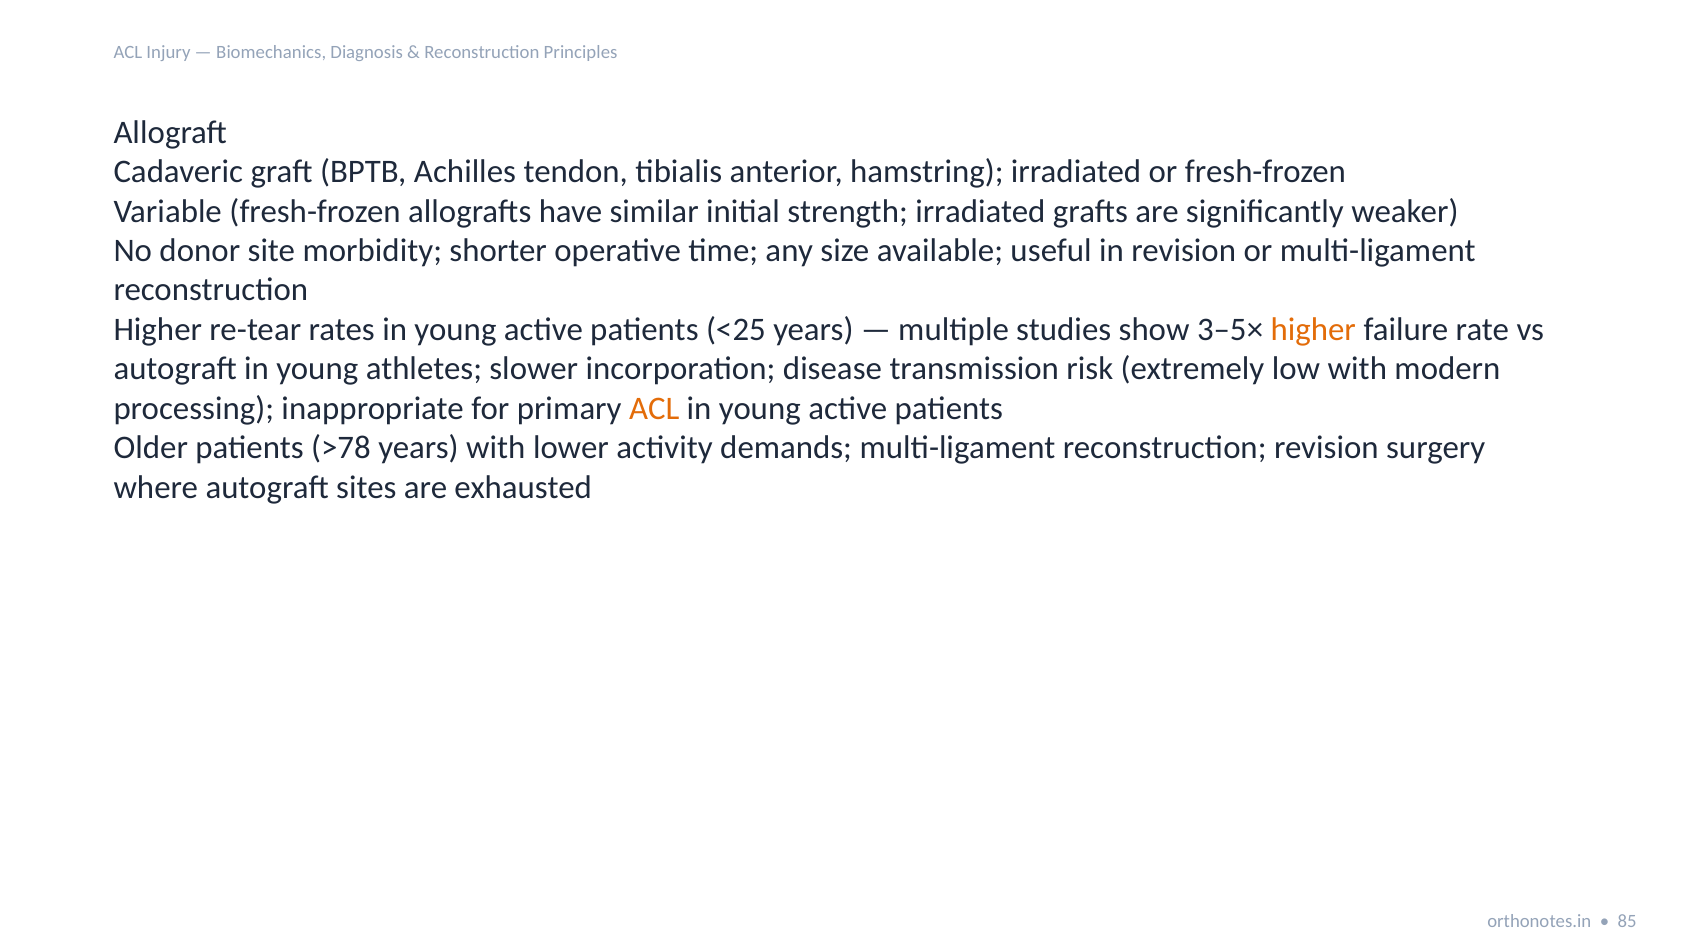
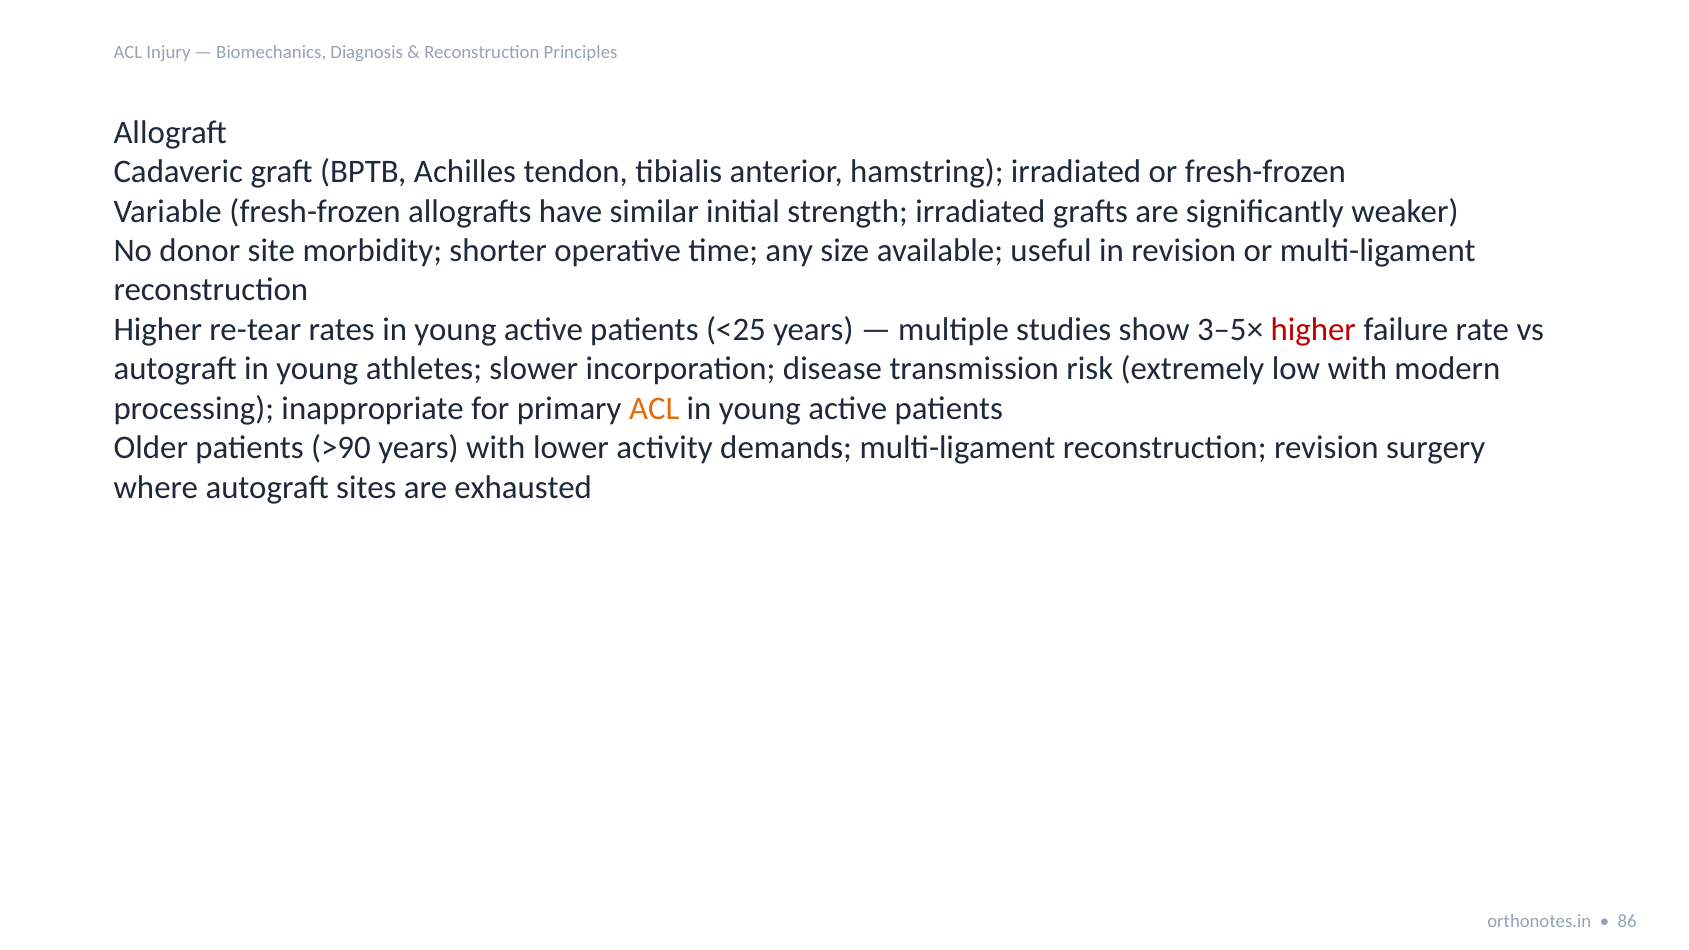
higher at (1313, 330) colour: orange -> red
>78: >78 -> >90
85: 85 -> 86
